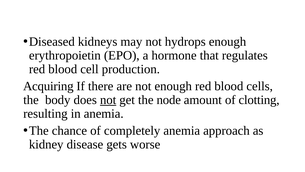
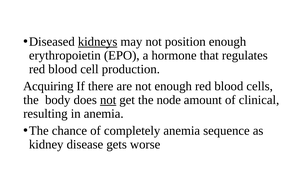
kidneys underline: none -> present
hydrops: hydrops -> position
clotting: clotting -> clinical
approach: approach -> sequence
